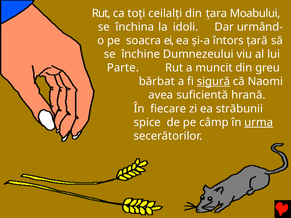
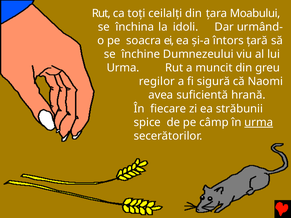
Parte at (123, 68): Parte -> Urma
bărbat: bărbat -> regilor
sigură underline: present -> none
